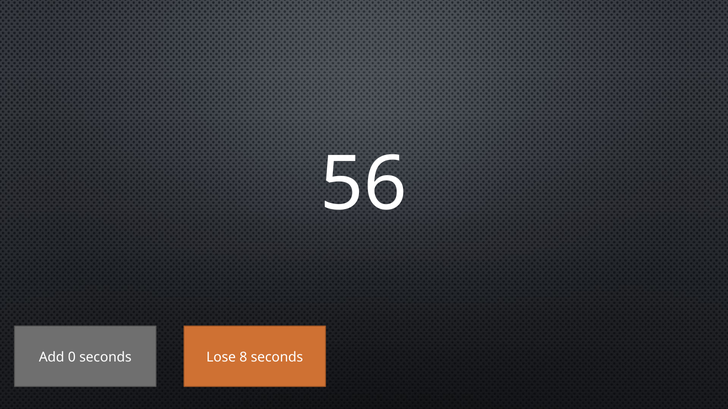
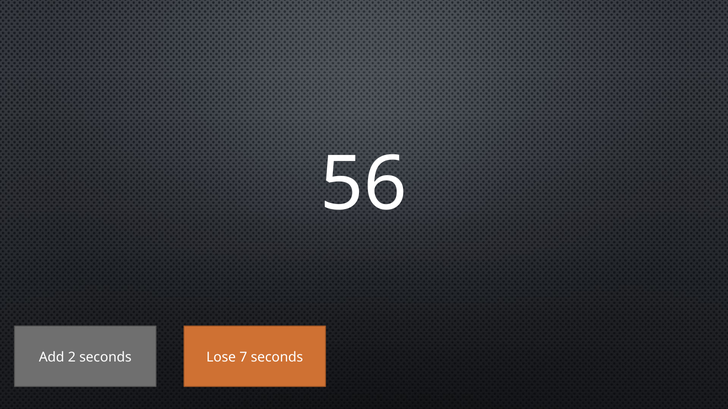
0: 0 -> 2
8: 8 -> 7
